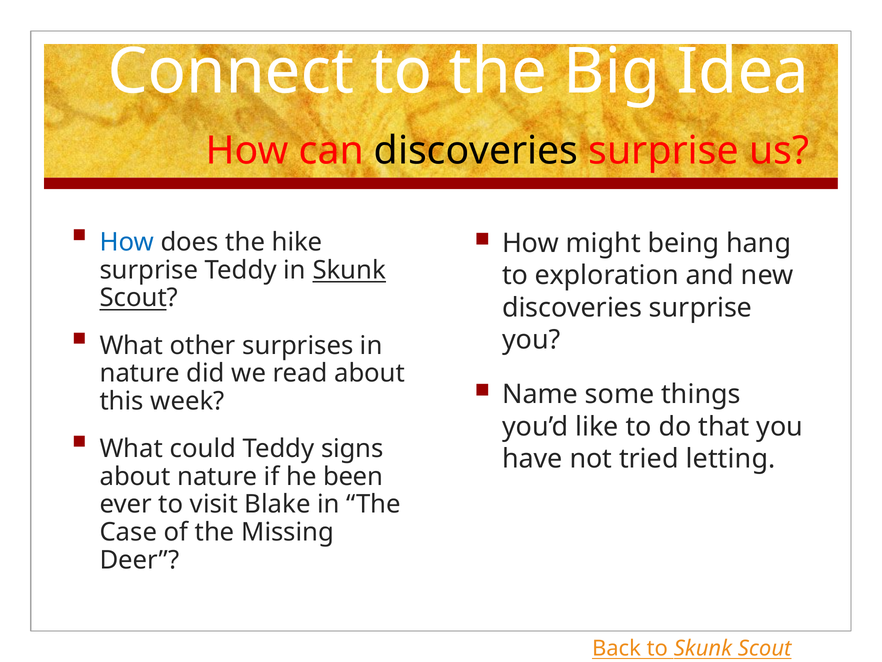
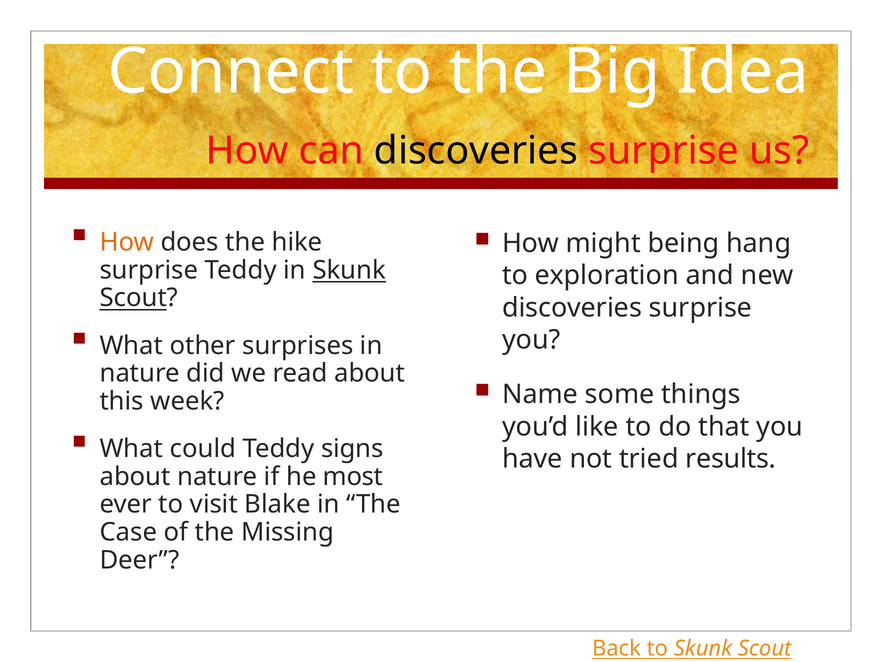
How at (127, 242) colour: blue -> orange
letting: letting -> results
been: been -> most
